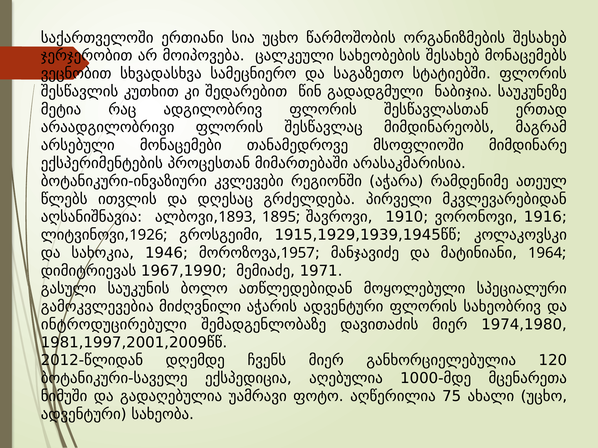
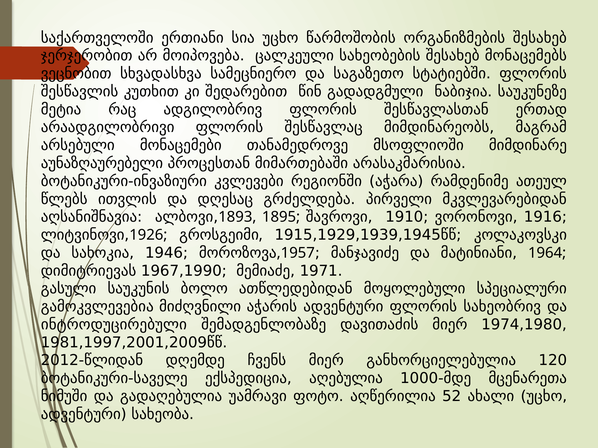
ექსპერიმენტების: ექსპერიმენტების -> აუნაზღაურებელი
75: 75 -> 52
